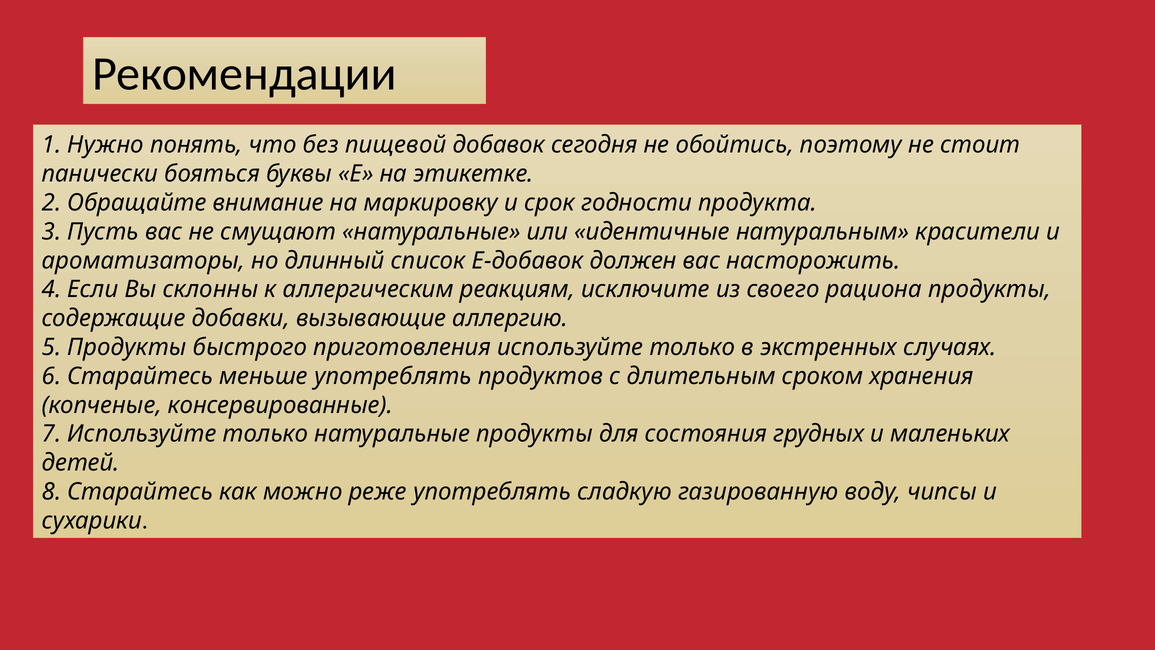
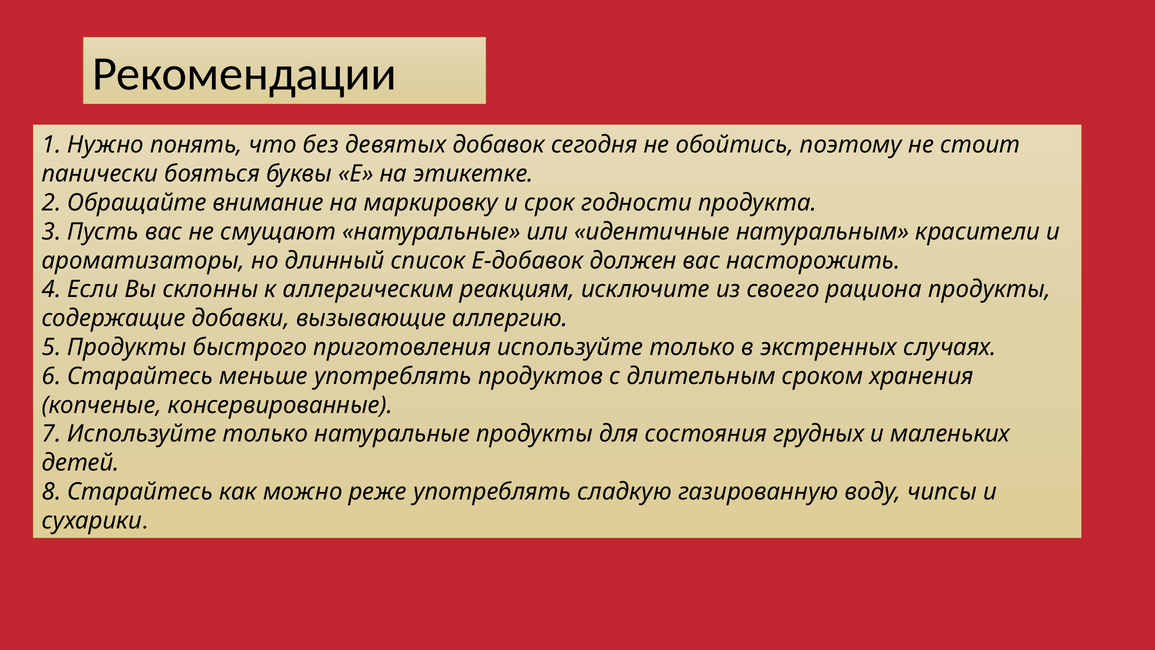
пищевой: пищевой -> девятых
